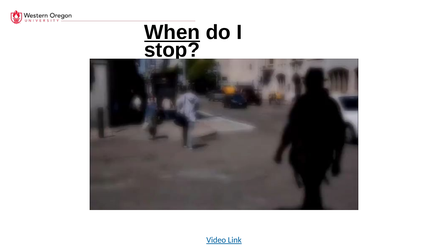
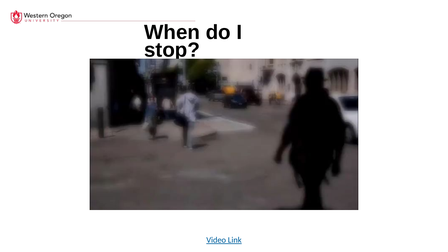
When underline: present -> none
